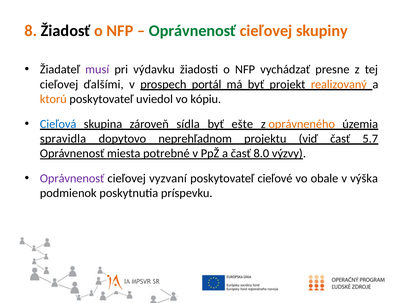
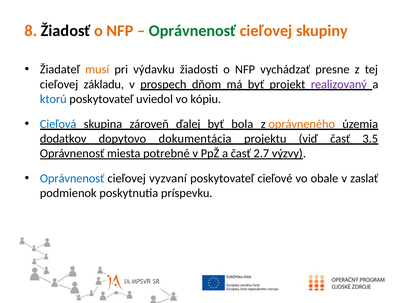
musí colour: purple -> orange
ďalšími: ďalšími -> základu
portál: portál -> dňom
realizovaný colour: orange -> purple
ktorú colour: orange -> blue
sídla: sídla -> ďalej
ešte: ešte -> bola
spravidla: spravidla -> dodatkov
neprehľadnom: neprehľadnom -> dokumentácia
5.7: 5.7 -> 3.5
8.0: 8.0 -> 2.7
Oprávnenosť at (72, 178) colour: purple -> blue
výška: výška -> zaslať
